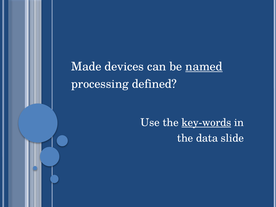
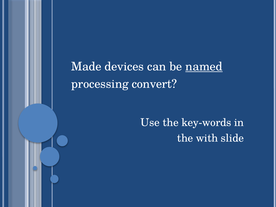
defined: defined -> convert
key-words underline: present -> none
data: data -> with
